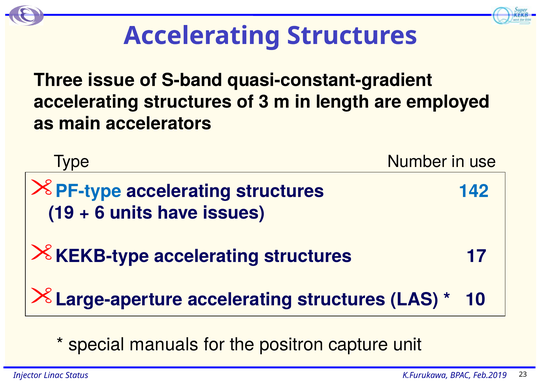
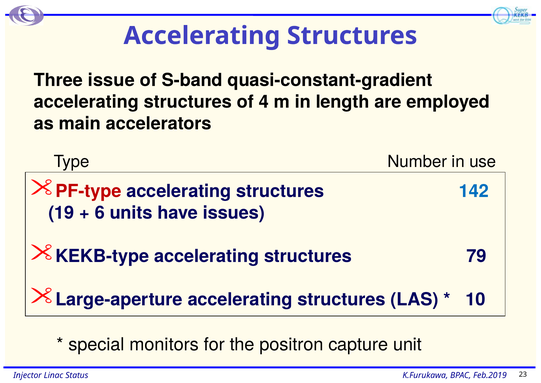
3: 3 -> 4
PF-type colour: blue -> red
17: 17 -> 79
manuals: manuals -> monitors
